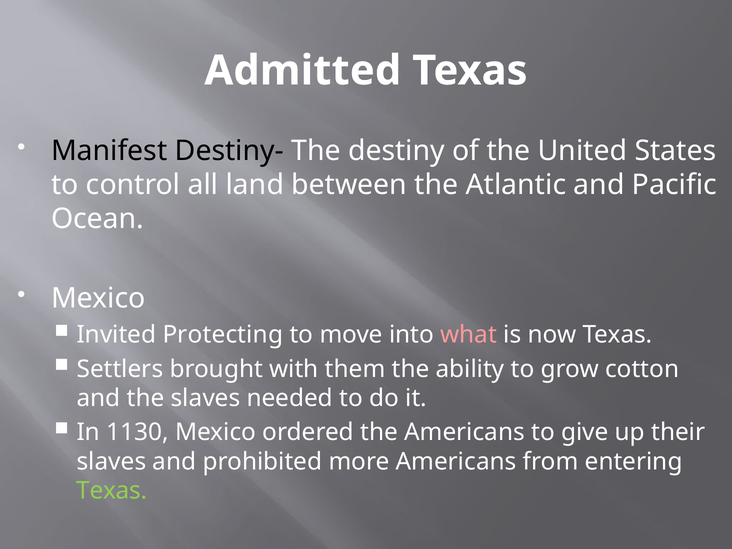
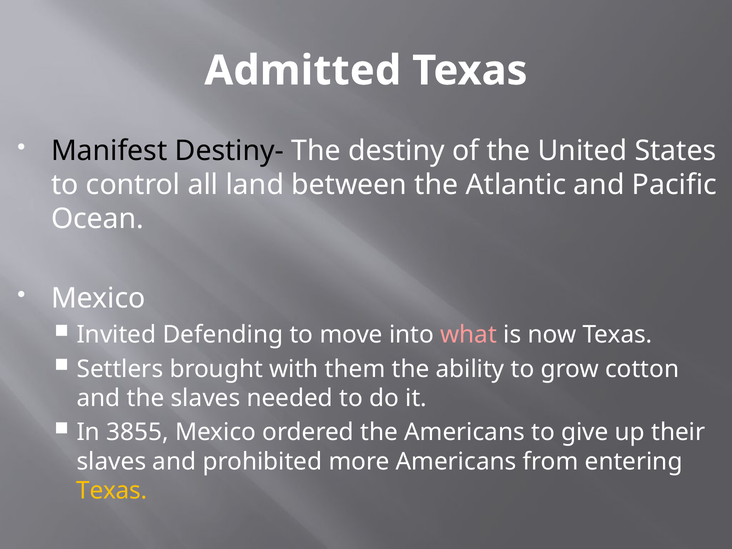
Protecting: Protecting -> Defending
1130: 1130 -> 3855
Texas at (112, 491) colour: light green -> yellow
